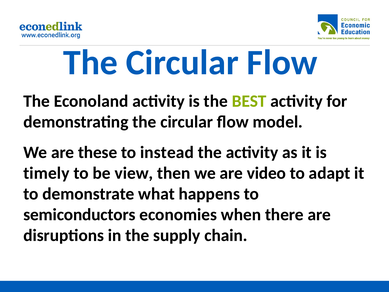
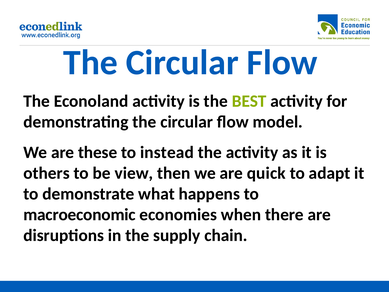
timely: timely -> others
video: video -> quick
semiconductors: semiconductors -> macroeconomic
